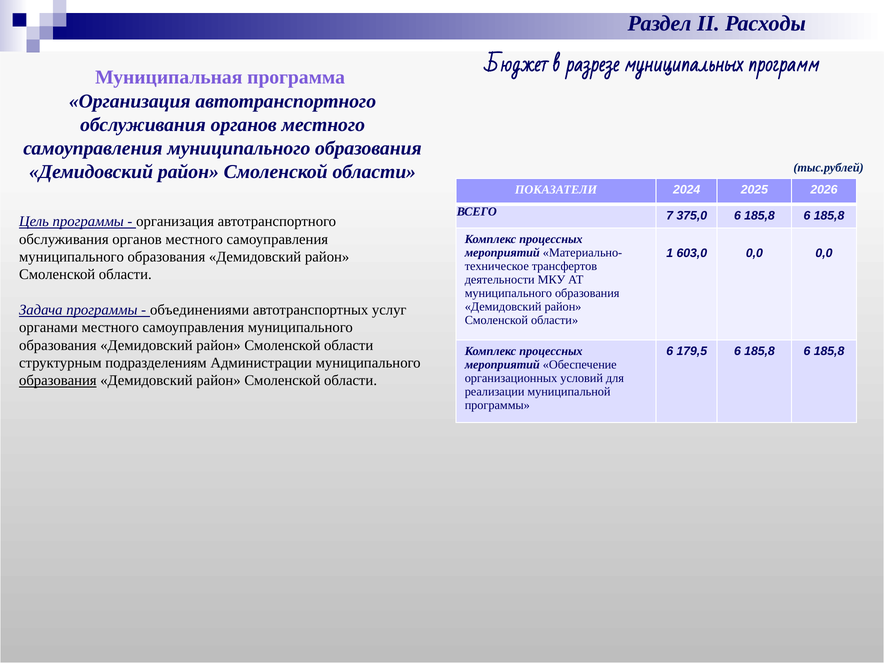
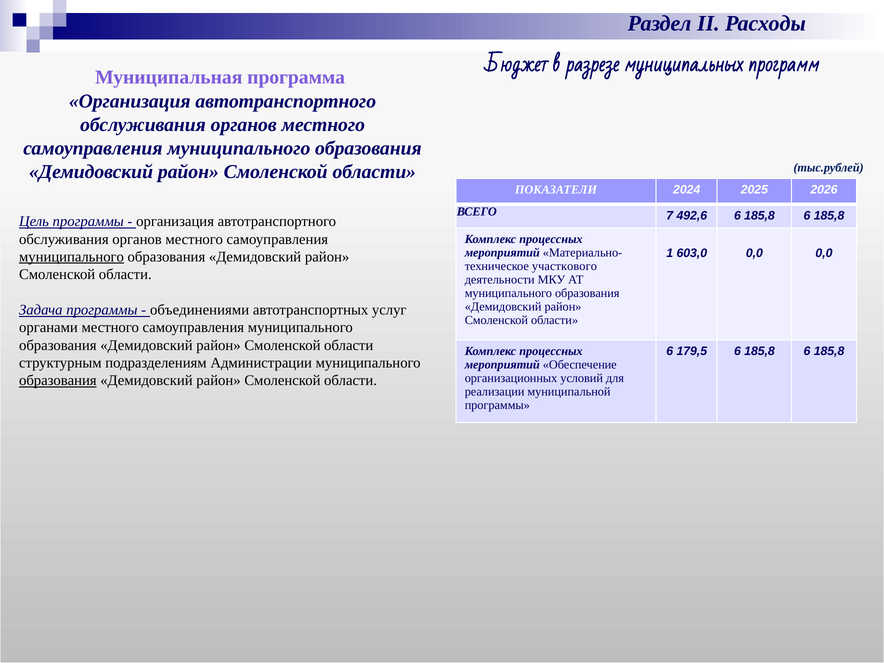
375,0: 375,0 -> 492,6
муниципального at (72, 257) underline: none -> present
трансфертов: трансфертов -> участкового
